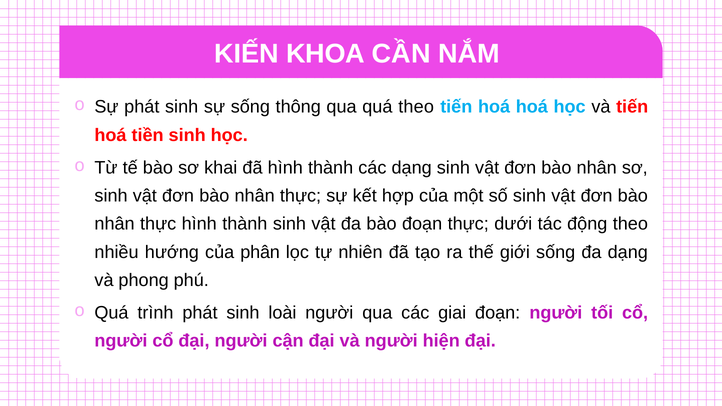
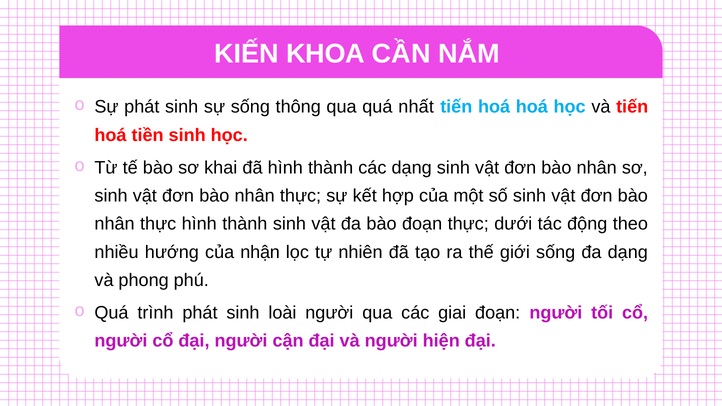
quá theo: theo -> nhất
phân: phân -> nhận
